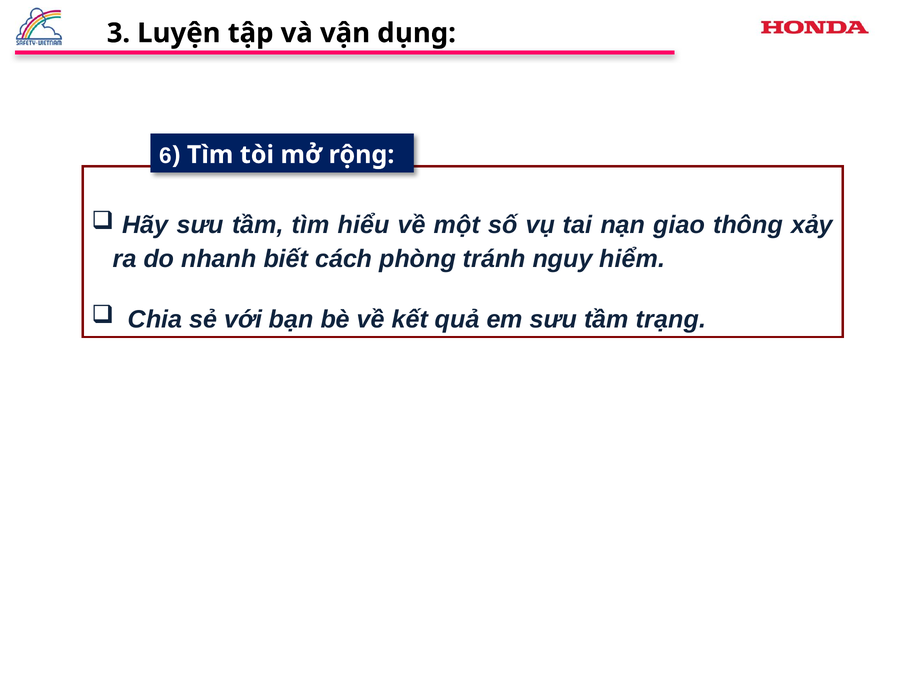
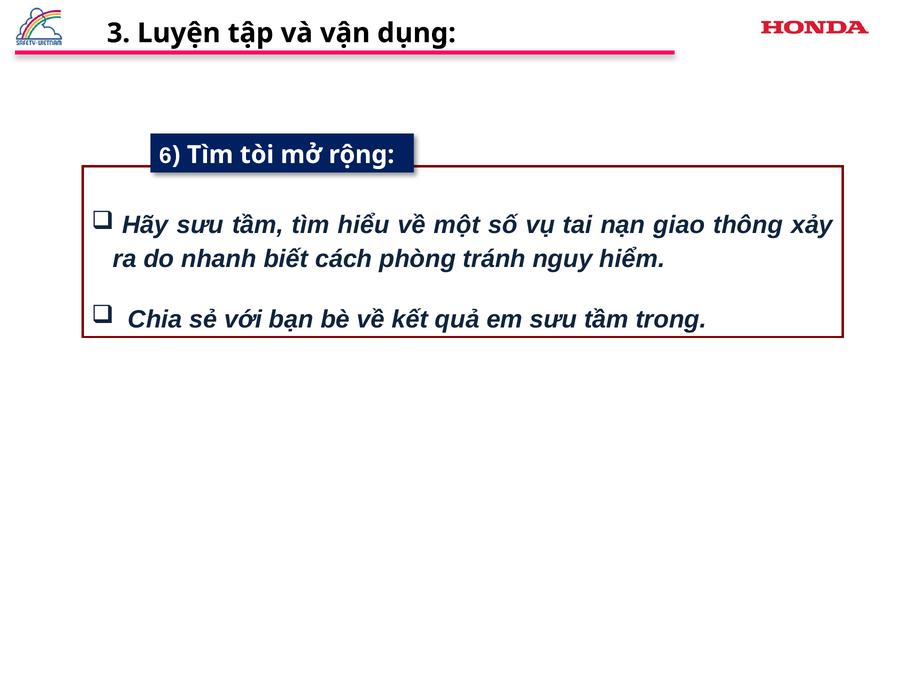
trạng: trạng -> trong
